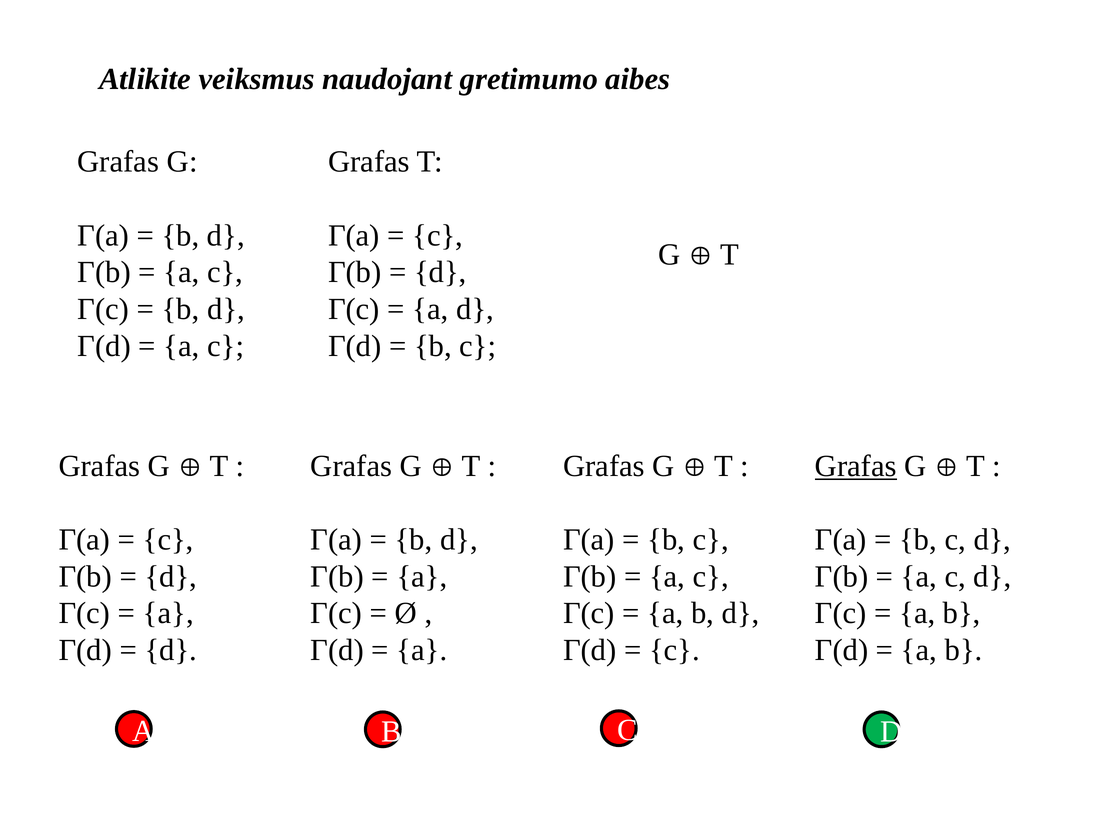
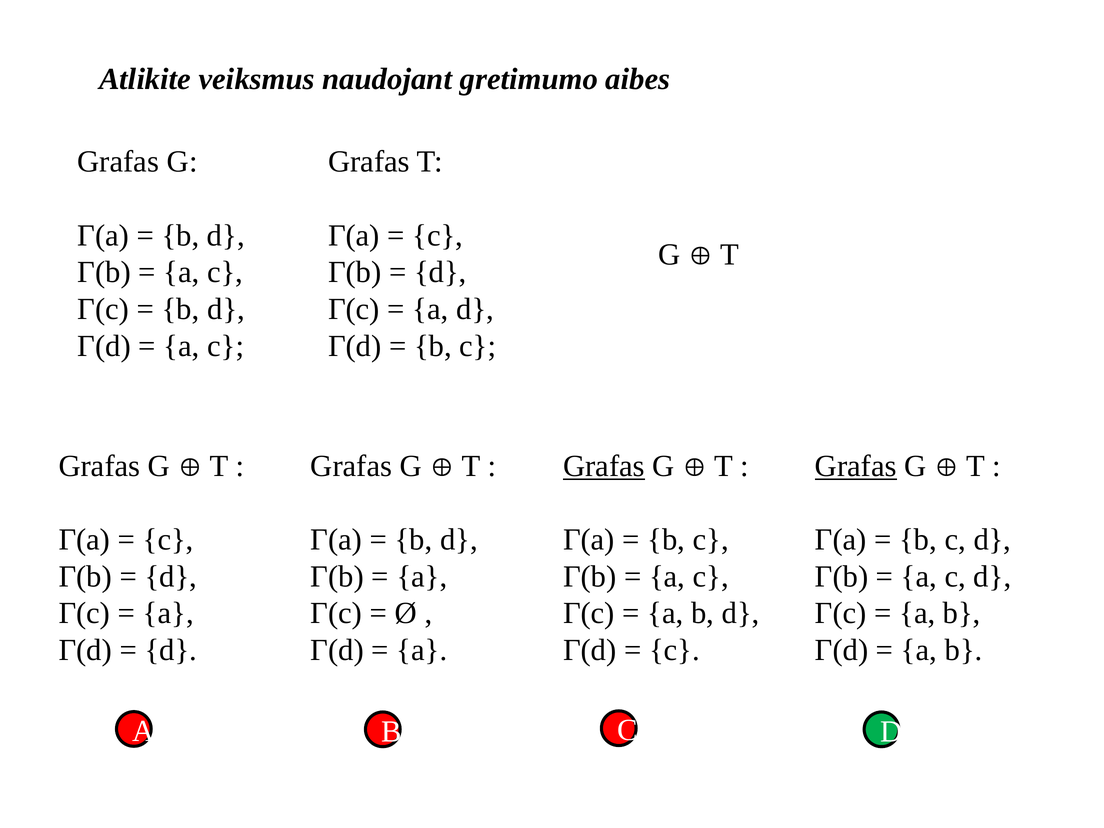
Grafas at (604, 466) underline: none -> present
